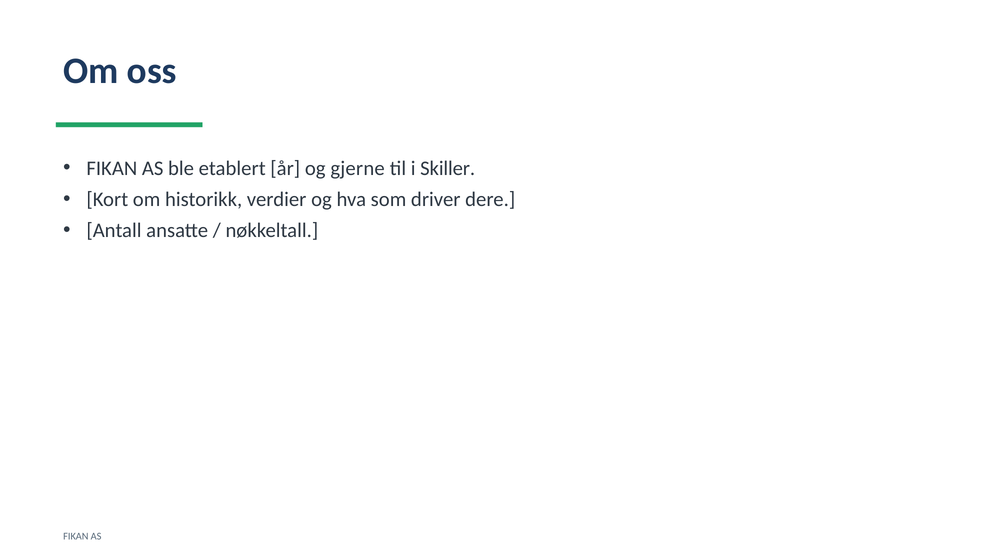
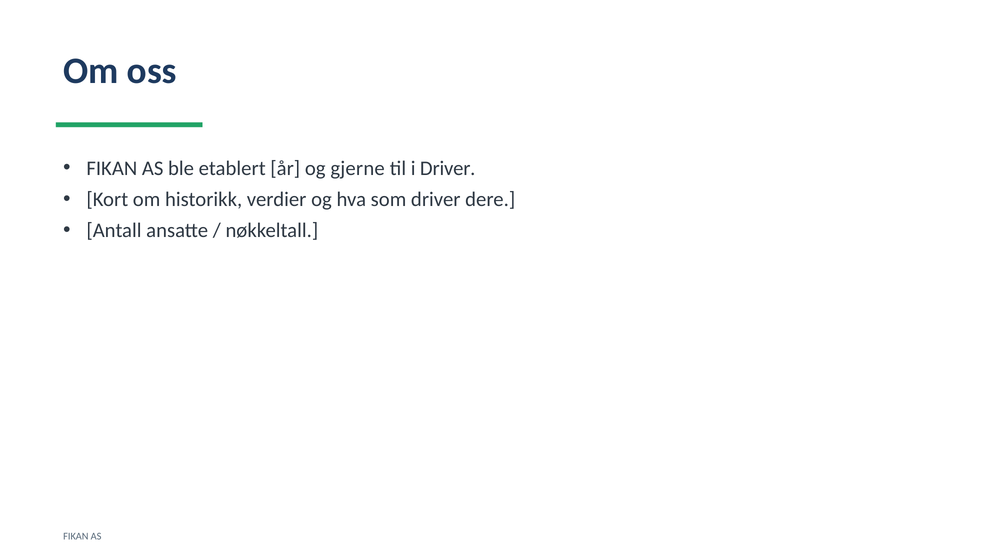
i Skiller: Skiller -> Driver
